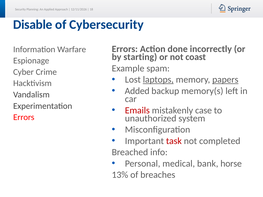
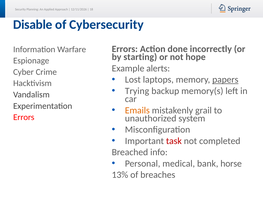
coast: coast -> hope
spam: spam -> alerts
laptops underline: present -> none
Added: Added -> Trying
Emails colour: red -> orange
case: case -> grail
